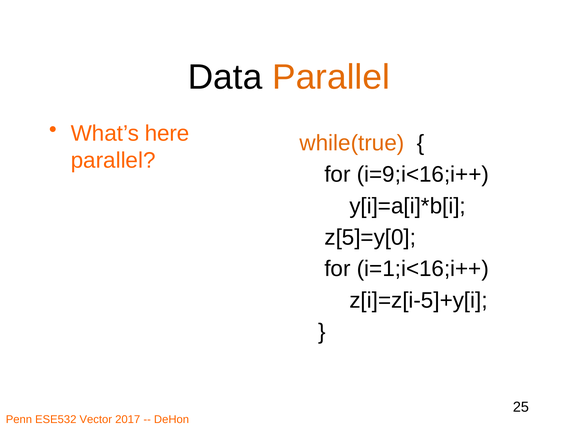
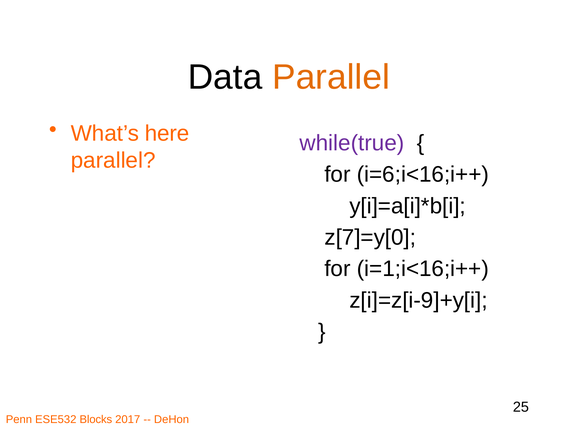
while(true colour: orange -> purple
i=9;i<16;i++: i=9;i<16;i++ -> i=6;i<16;i++
z[5]=y[0: z[5]=y[0 -> z[7]=y[0
z[i]=z[i-5]+y[i: z[i]=z[i-5]+y[i -> z[i]=z[i-9]+y[i
Vector: Vector -> Blocks
